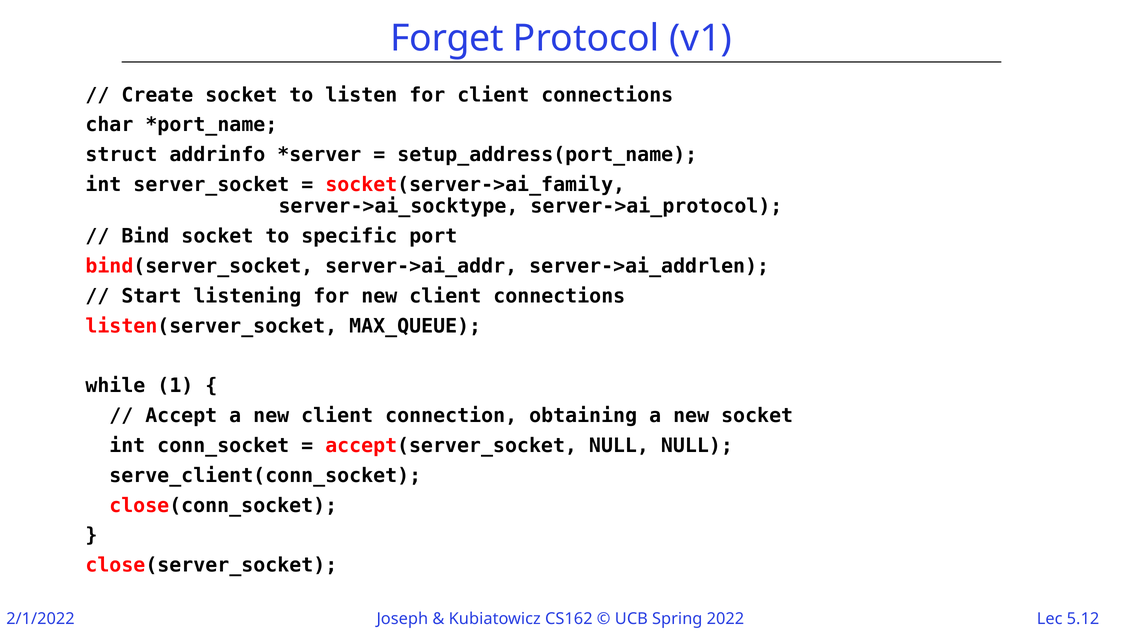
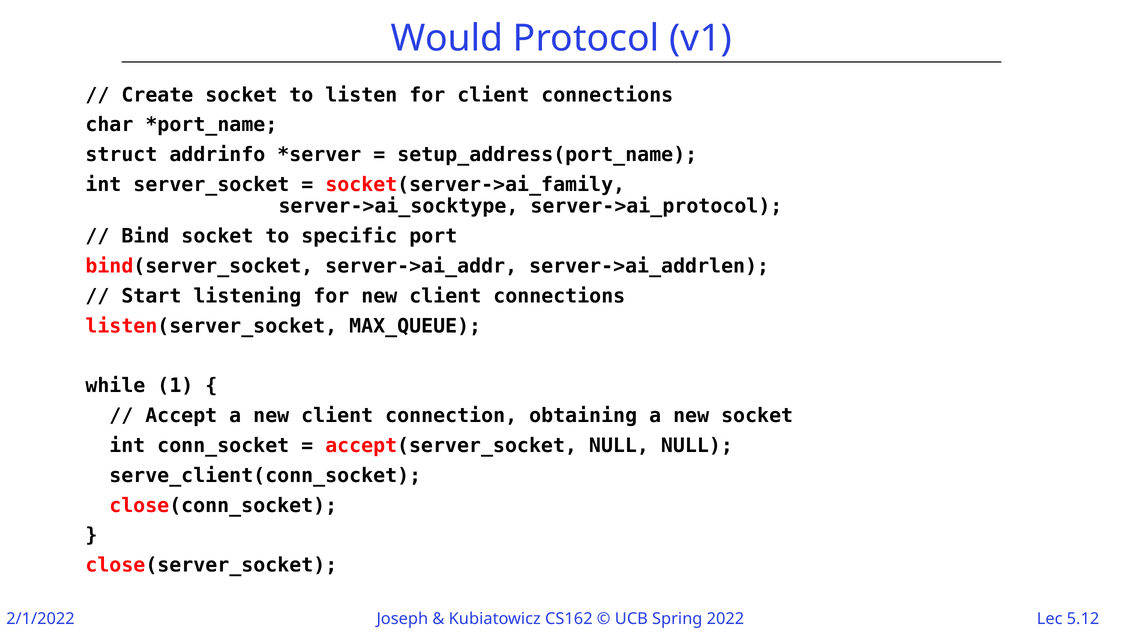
Forget: Forget -> Would
